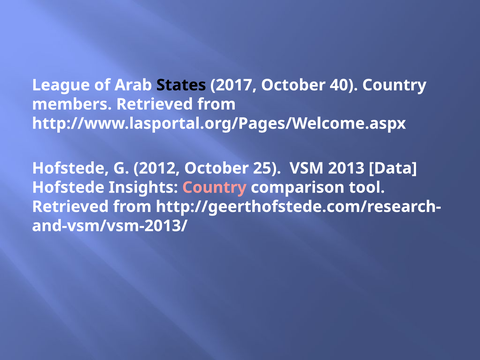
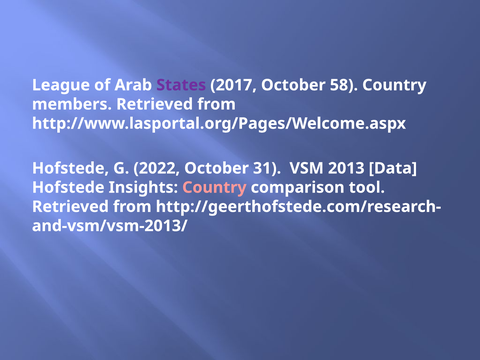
States colour: black -> purple
40: 40 -> 58
2012: 2012 -> 2022
25: 25 -> 31
